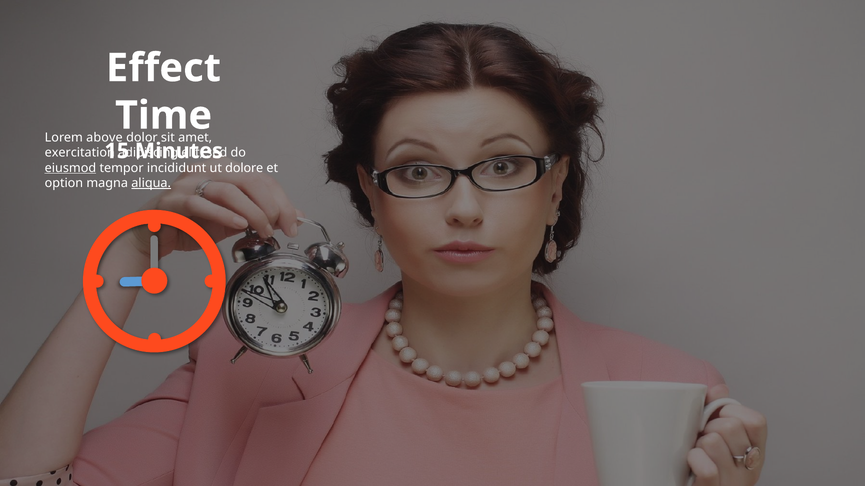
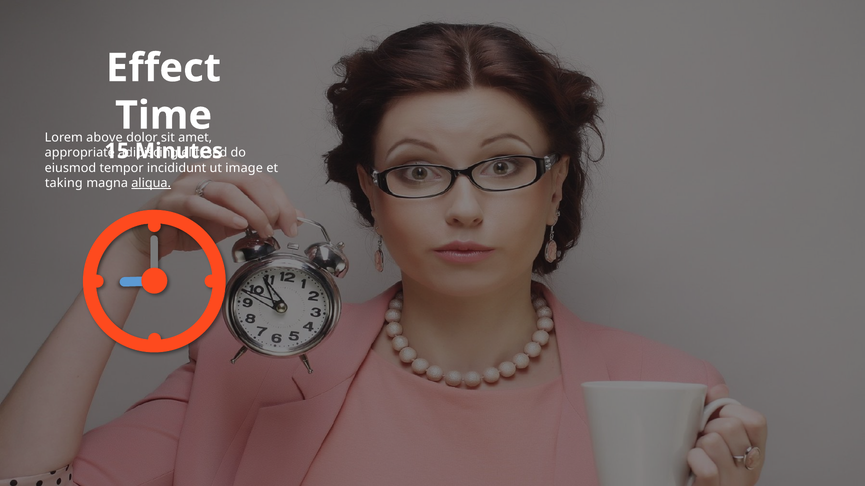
exercitation: exercitation -> appropriate
eiusmod underline: present -> none
dolore: dolore -> image
option: option -> taking
